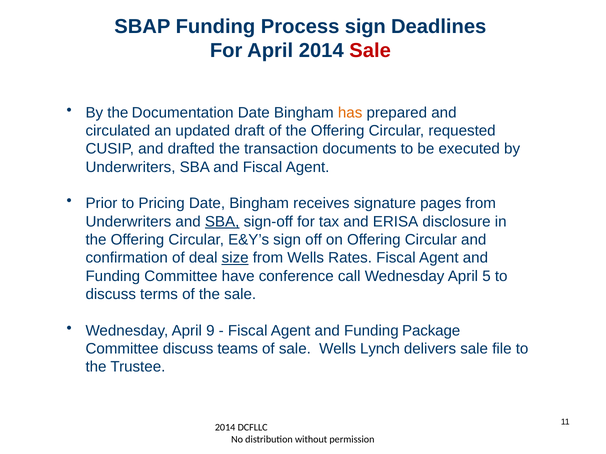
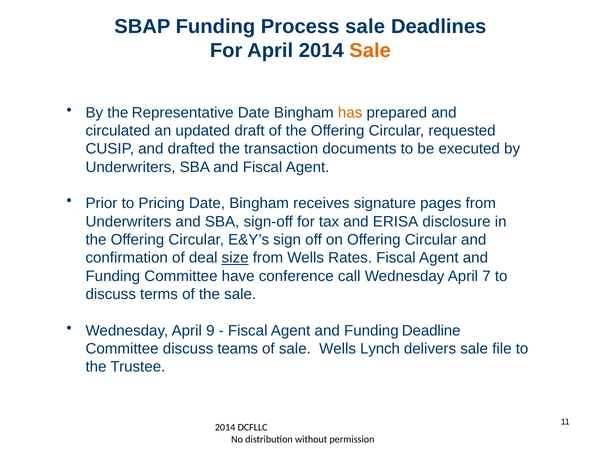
Process sign: sign -> sale
Sale at (370, 51) colour: red -> orange
Documentation: Documentation -> Representative
SBA at (222, 222) underline: present -> none
5: 5 -> 7
Package: Package -> Deadline
